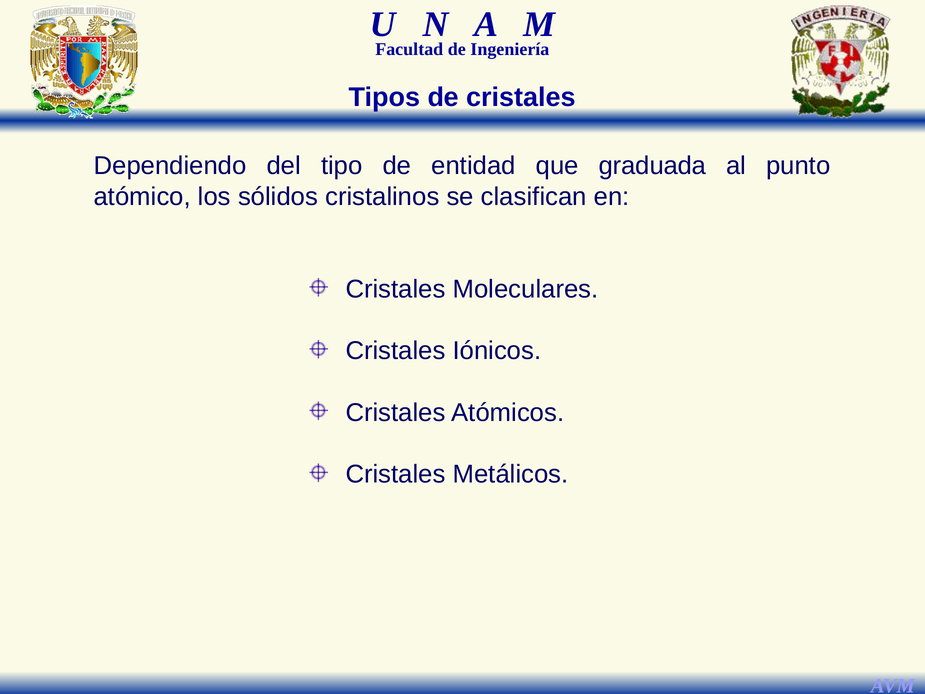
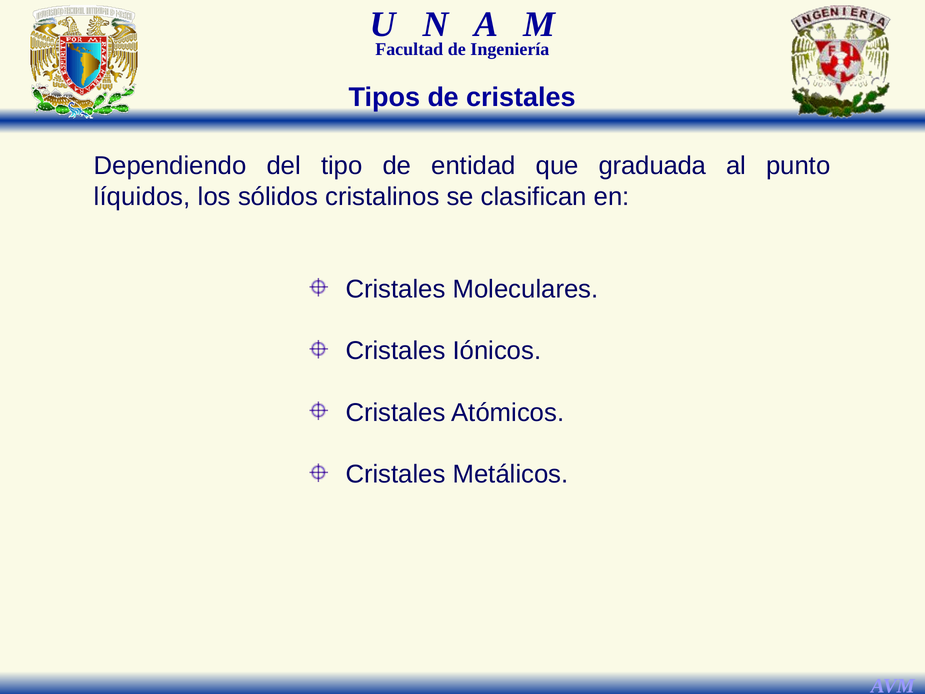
atómico: atómico -> líquidos
